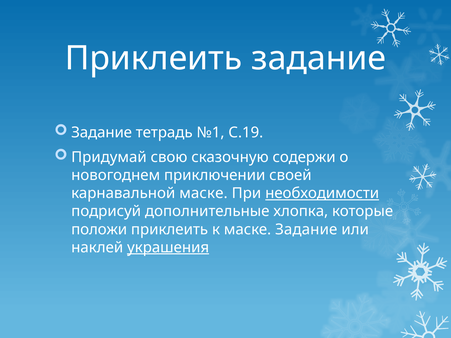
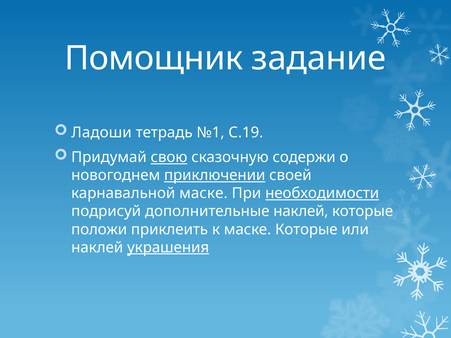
Приклеить at (154, 58): Приклеить -> Помощник
Задание at (102, 133): Задание -> Ладоши
свою underline: none -> present
приключении underline: none -> present
дополнительные хлопка: хлопка -> наклей
маске Задание: Задание -> Которые
